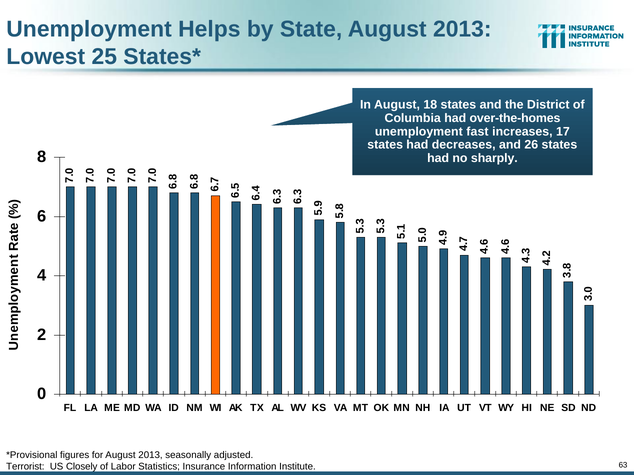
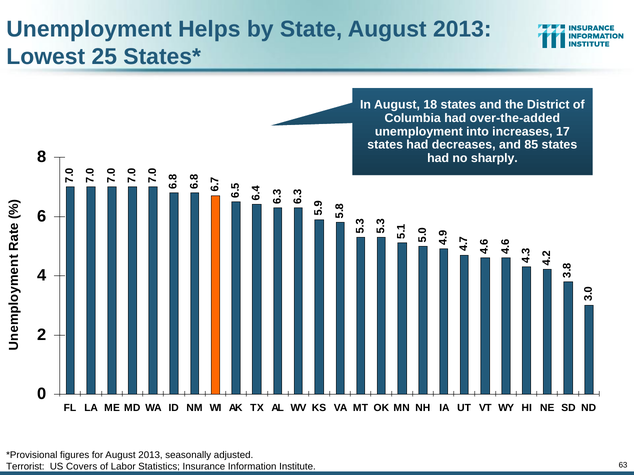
over-the-homes: over-the-homes -> over-the-added
fast: fast -> into
26: 26 -> 85
Closely: Closely -> Covers
